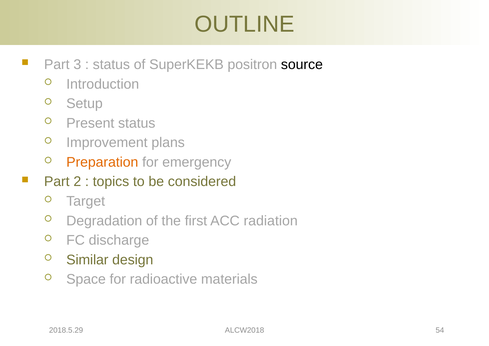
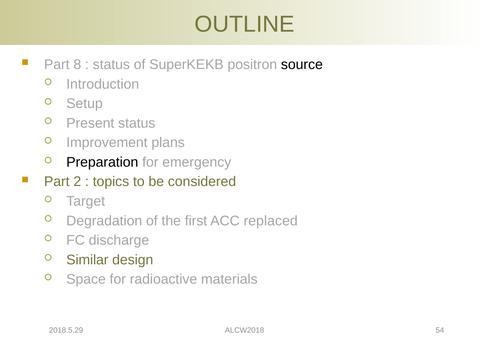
3: 3 -> 8
Preparation colour: orange -> black
radiation: radiation -> replaced
